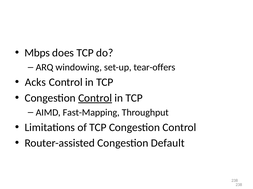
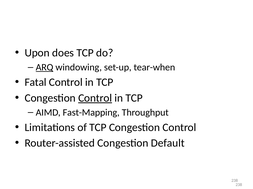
Mbps: Mbps -> Upon
ARQ underline: none -> present
tear-offers: tear-offers -> tear-when
Acks: Acks -> Fatal
